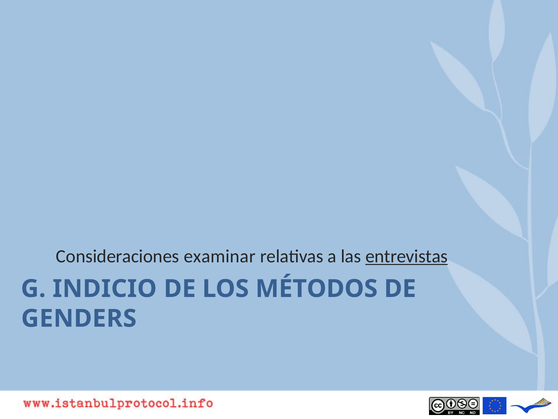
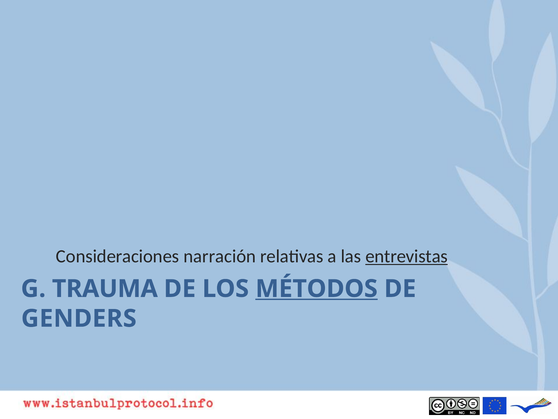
examinar: examinar -> narración
INDICIO: INDICIO -> TRAUMA
MÉTODOS underline: none -> present
